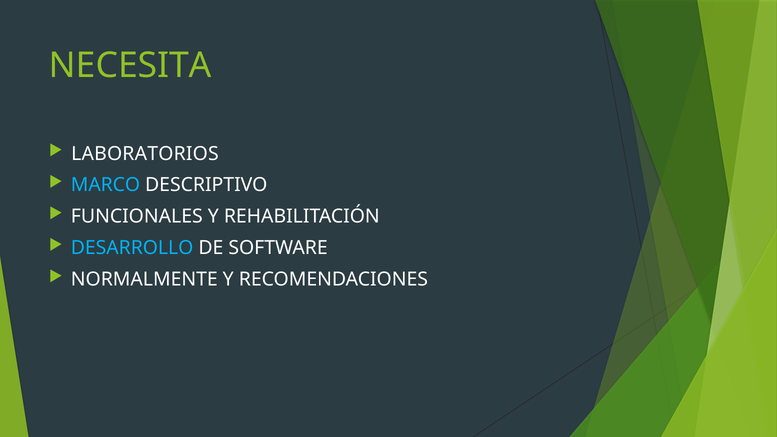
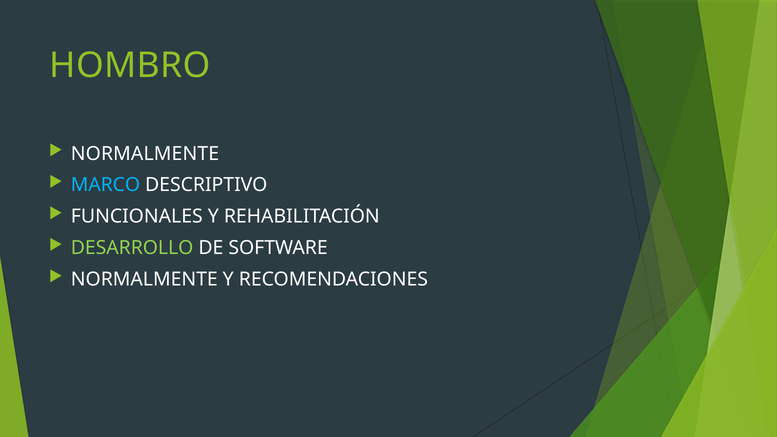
NECESITA: NECESITA -> HOMBRO
LABORATORIOS at (145, 154): LABORATORIOS -> NORMALMENTE
DESARROLLO colour: light blue -> light green
